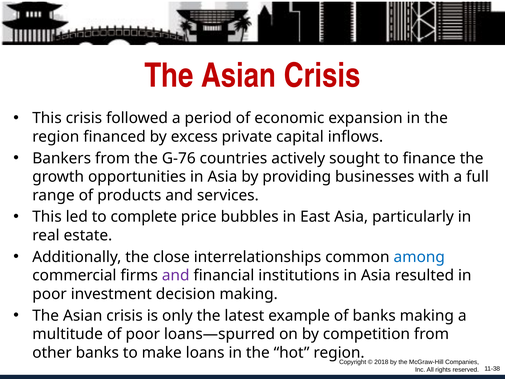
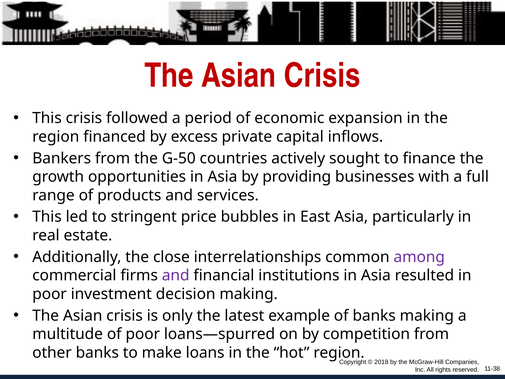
G-76: G-76 -> G-50
complete: complete -> stringent
among colour: blue -> purple
